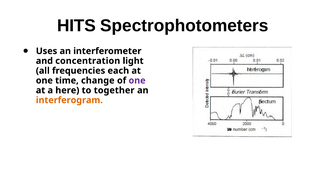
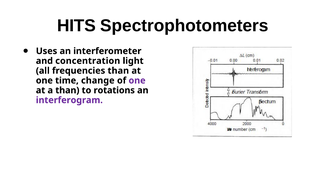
frequencies each: each -> than
a here: here -> than
together: together -> rotations
interferogram colour: orange -> purple
